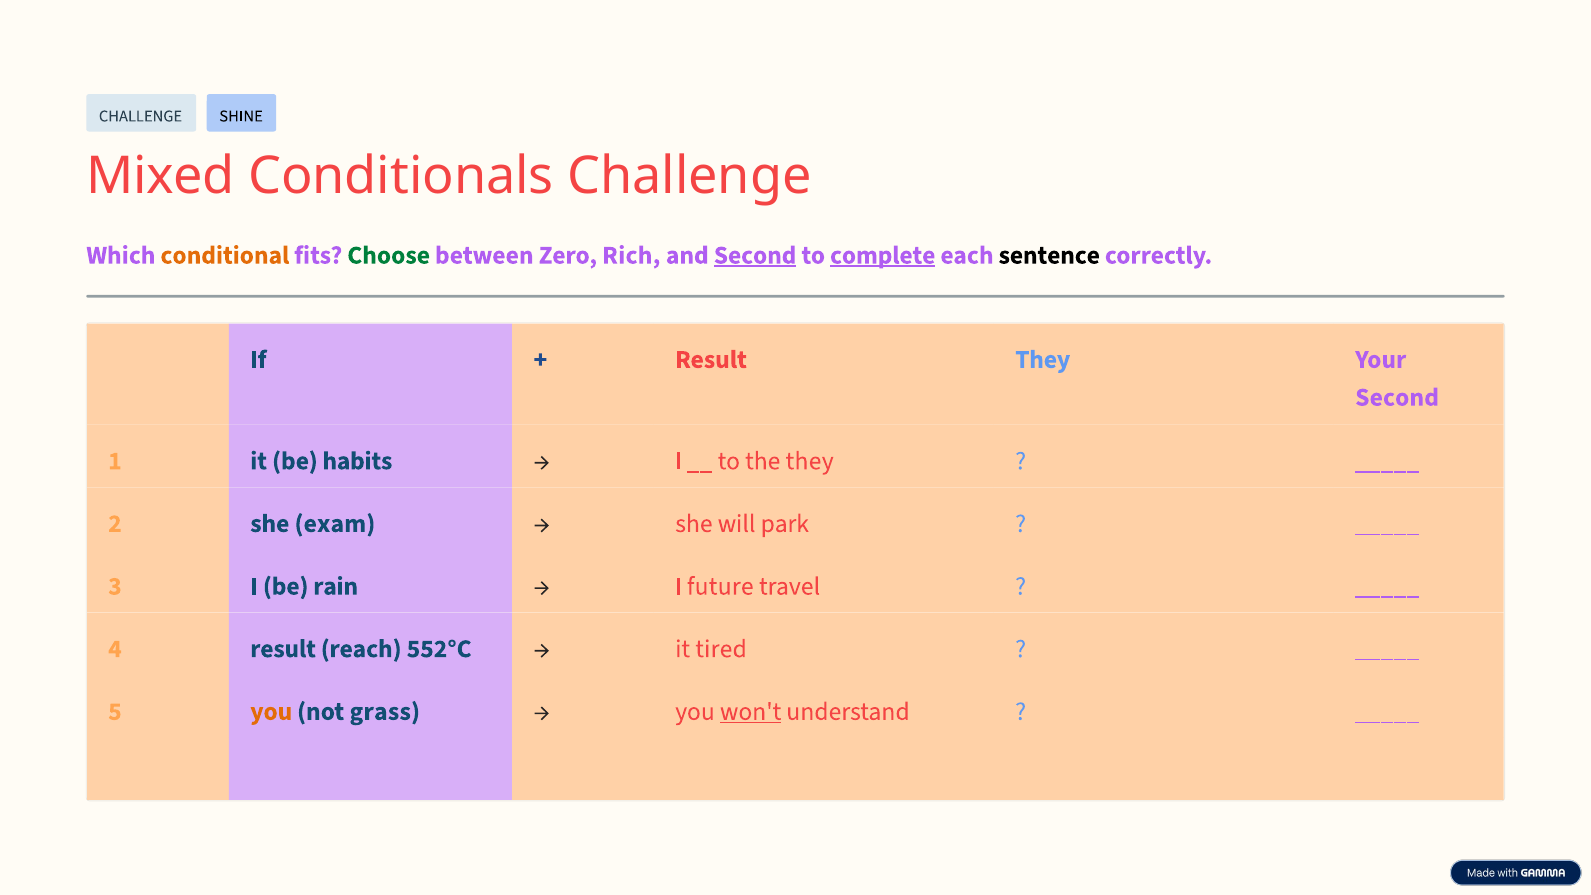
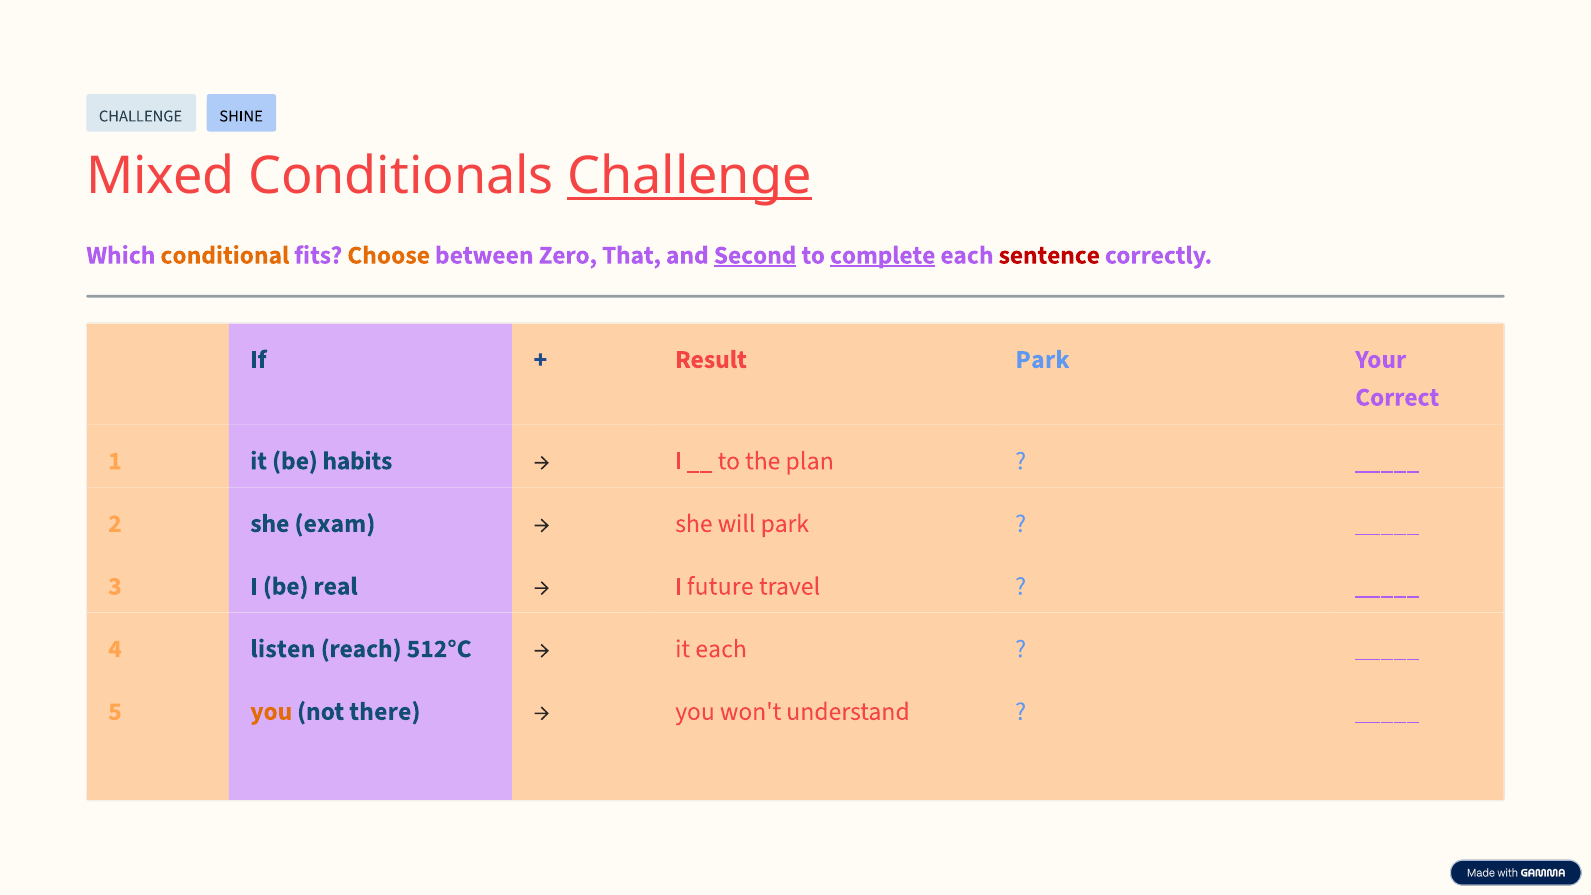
Challenge at (689, 176) underline: none -> present
Choose colour: green -> orange
Rich: Rich -> That
sentence colour: black -> red
Result They: They -> Park
Second at (1397, 397): Second -> Correct
the they: they -> plan
rain: rain -> real
4 result: result -> listen
552°C: 552°C -> 512°C
it tired: tired -> each
grass: grass -> there
won't underline: present -> none
